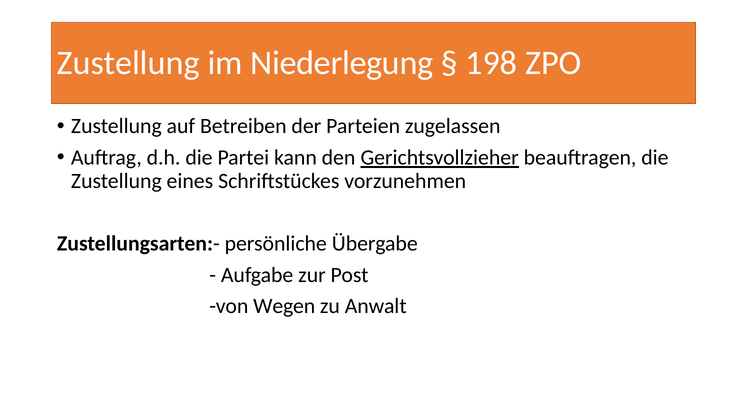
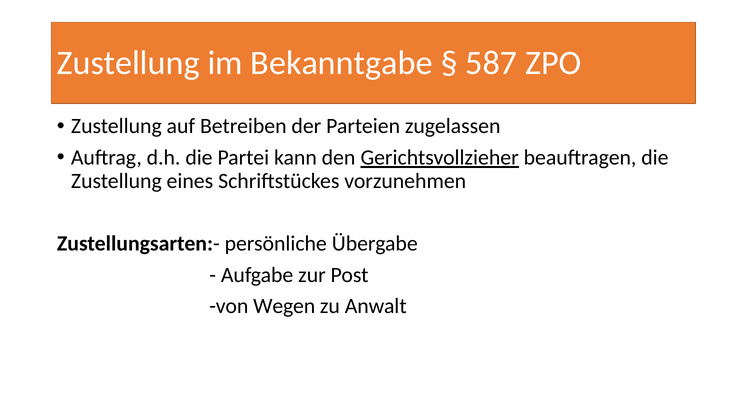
Niederlegung: Niederlegung -> Bekanntgabe
198: 198 -> 587
